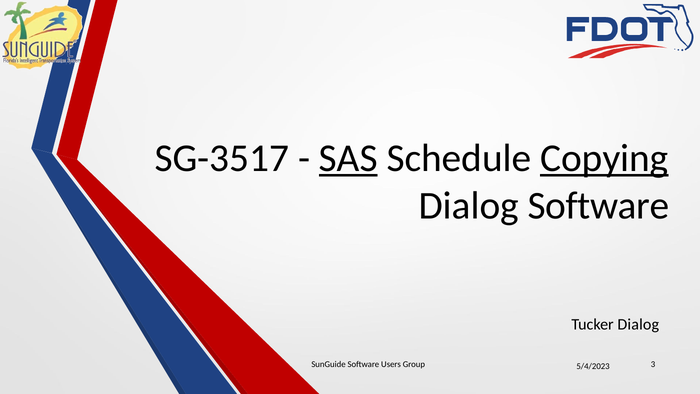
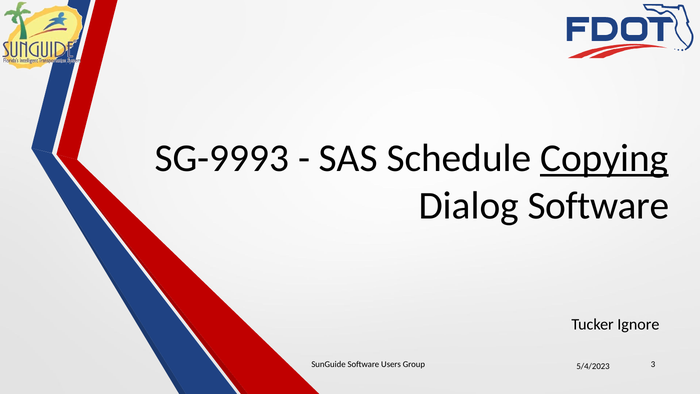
SG-3517: SG-3517 -> SG-9993
SAS underline: present -> none
Tucker Dialog: Dialog -> Ignore
